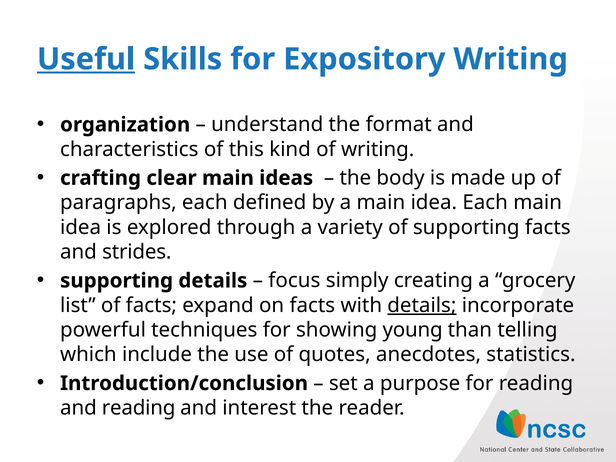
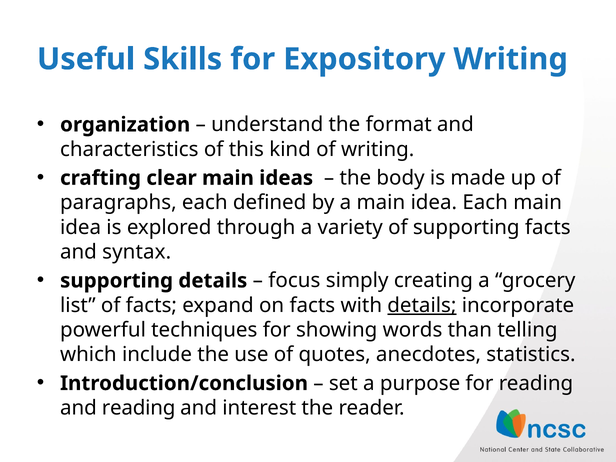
Useful underline: present -> none
strides: strides -> syntax
young: young -> words
